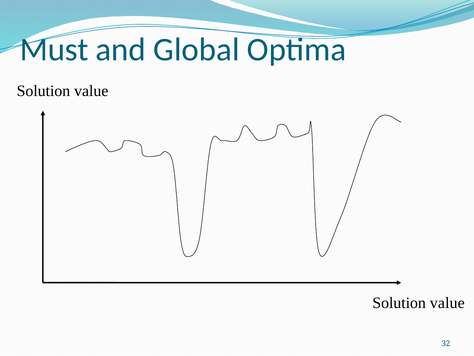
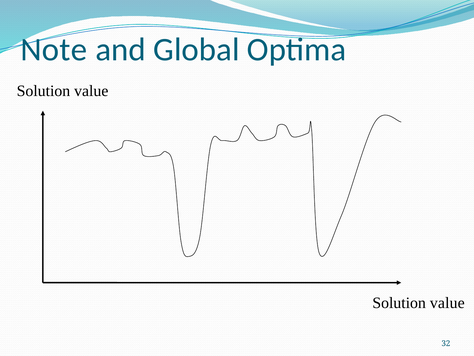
Must: Must -> Note
